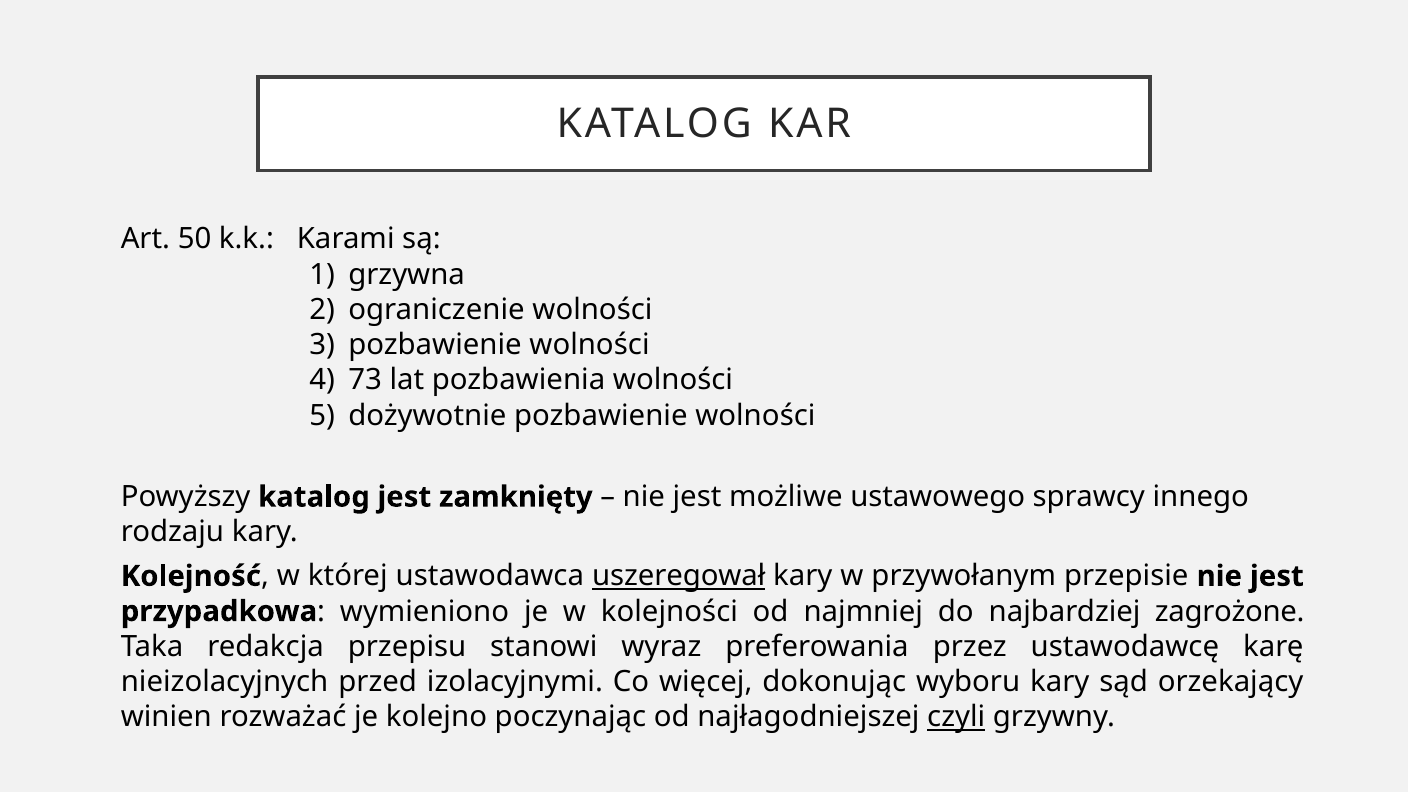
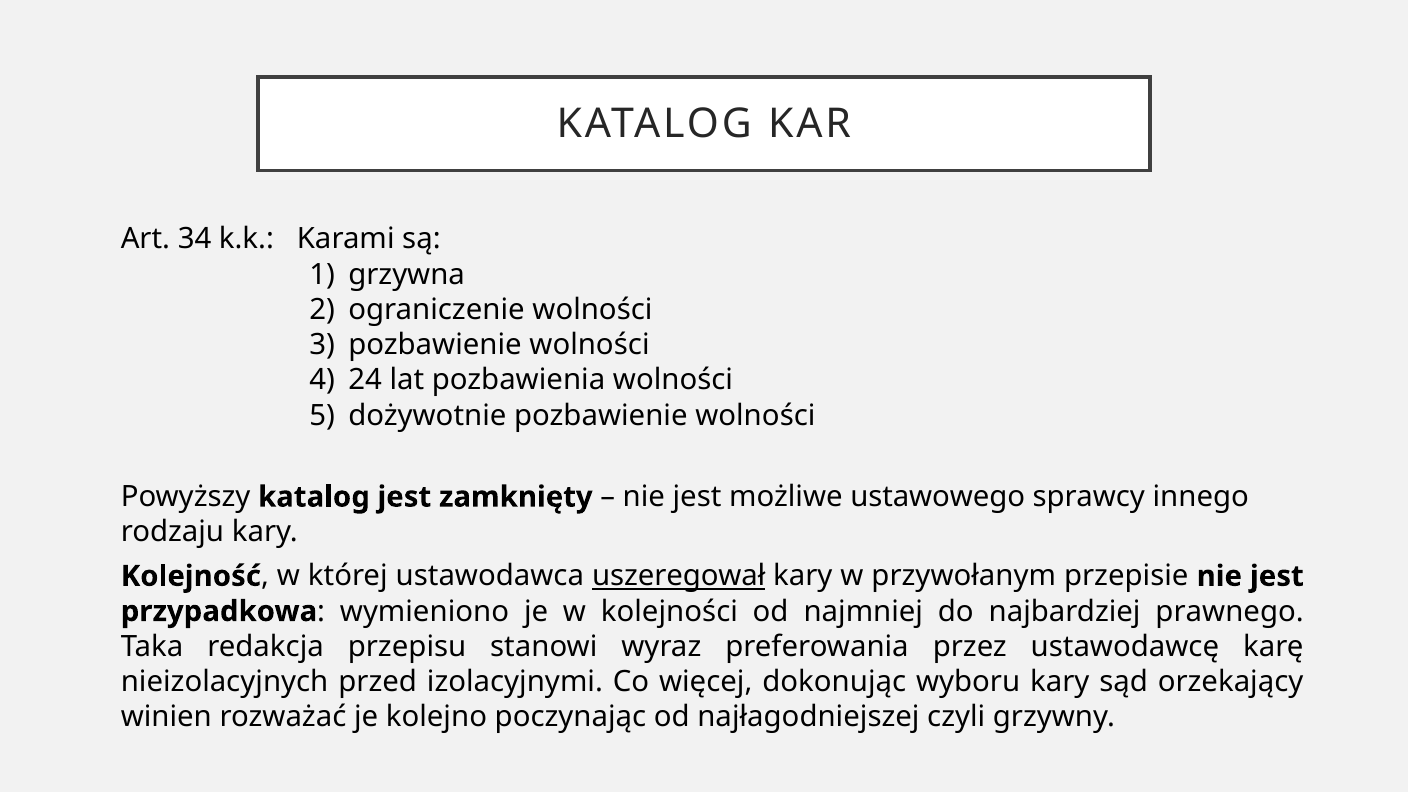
50: 50 -> 34
73: 73 -> 24
zagrożone: zagrożone -> prawnego
czyli underline: present -> none
